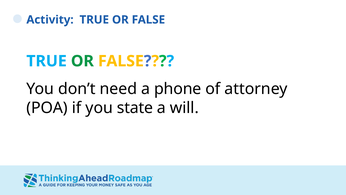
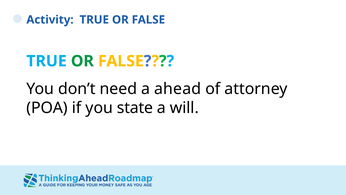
phone: phone -> ahead
